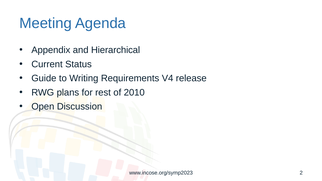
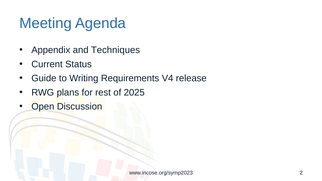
Hierarchical: Hierarchical -> Techniques
2010: 2010 -> 2025
